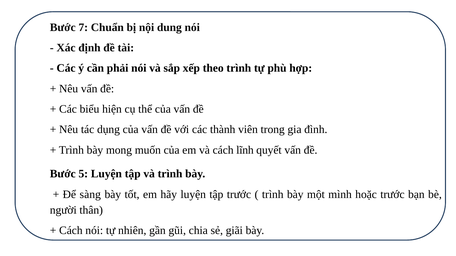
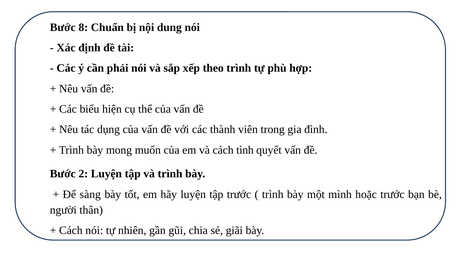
7: 7 -> 8
lĩnh: lĩnh -> tình
5: 5 -> 2
